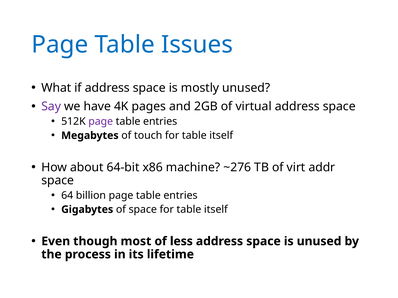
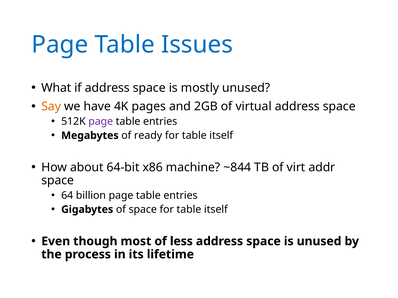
Say colour: purple -> orange
touch: touch -> ready
~276: ~276 -> ~844
